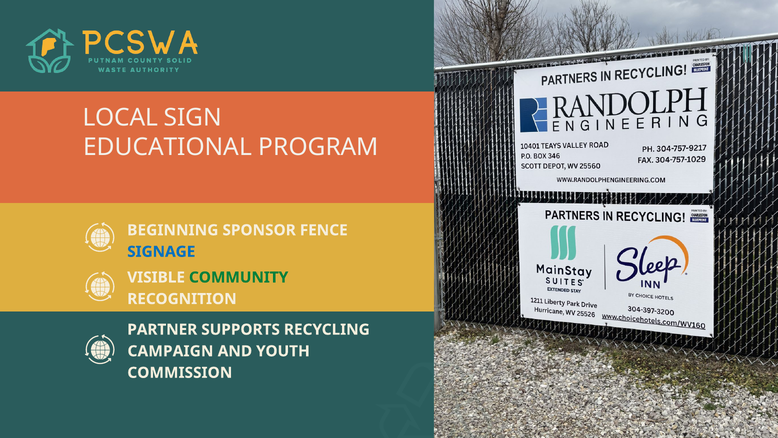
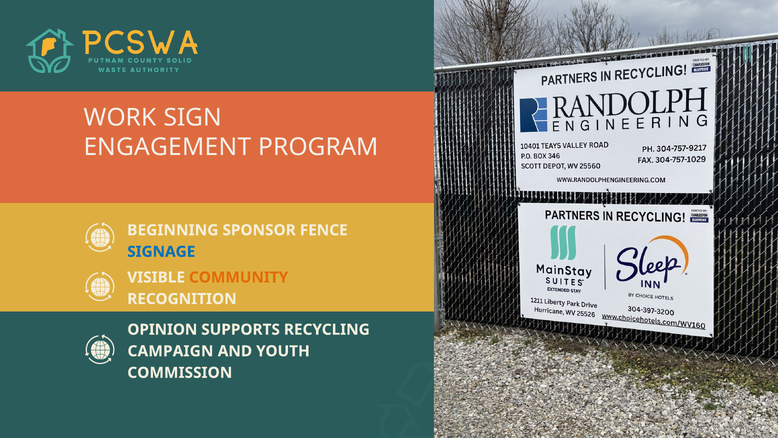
LOCAL: LOCAL -> WORK
EDUCATIONAL: EDUCATIONAL -> ENGAGEMENT
COMMUNITY colour: green -> orange
PARTNER: PARTNER -> OPINION
